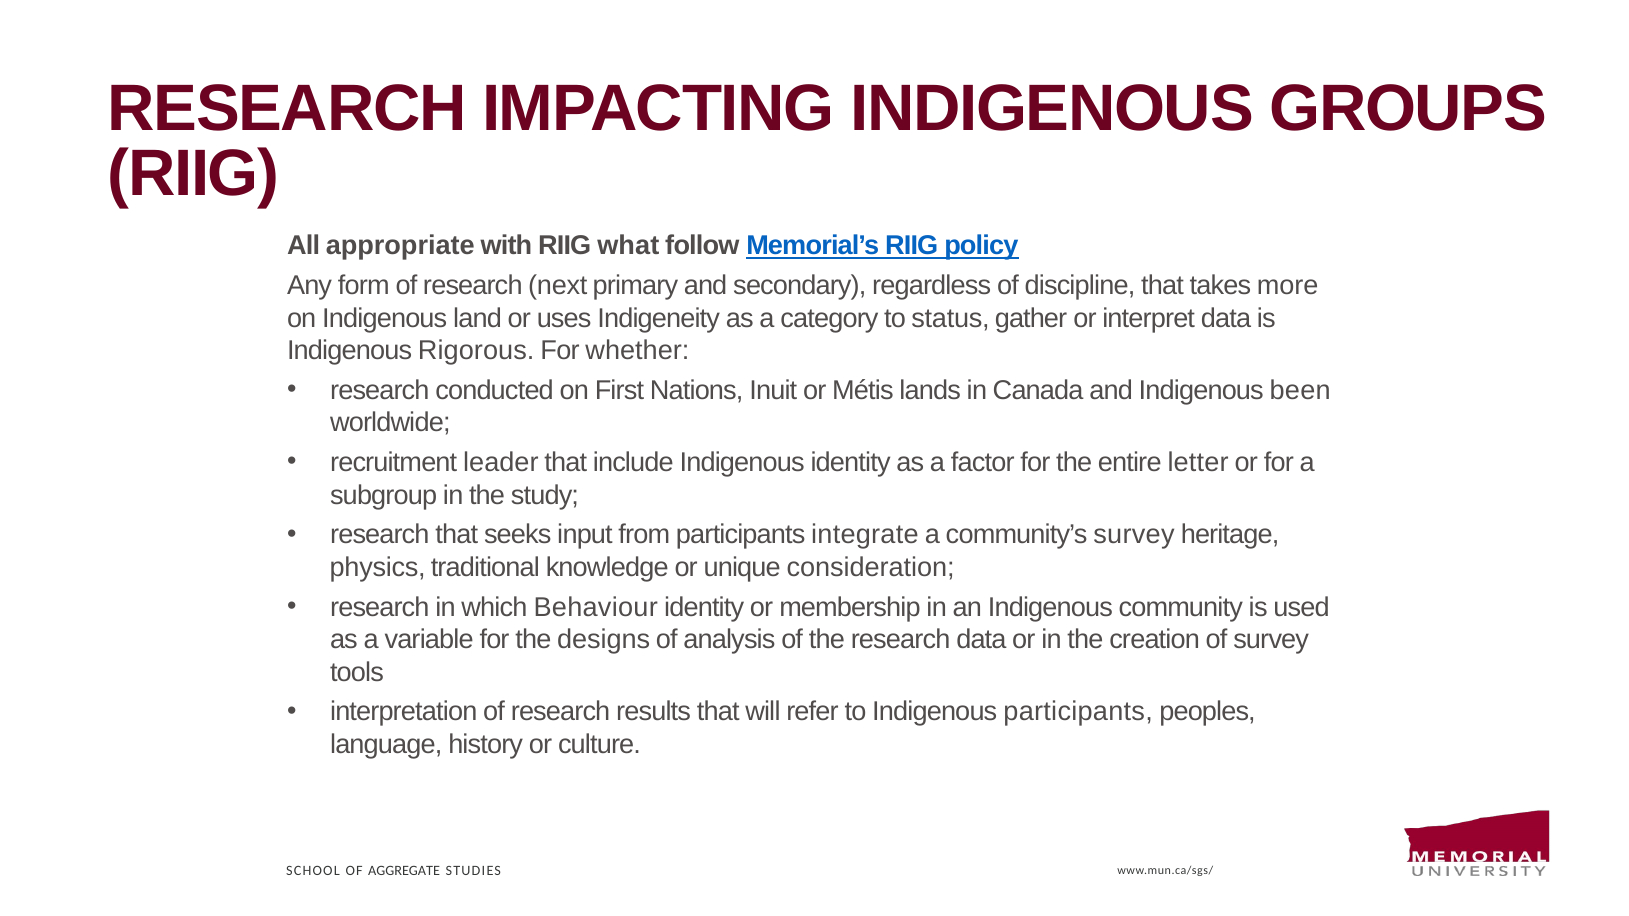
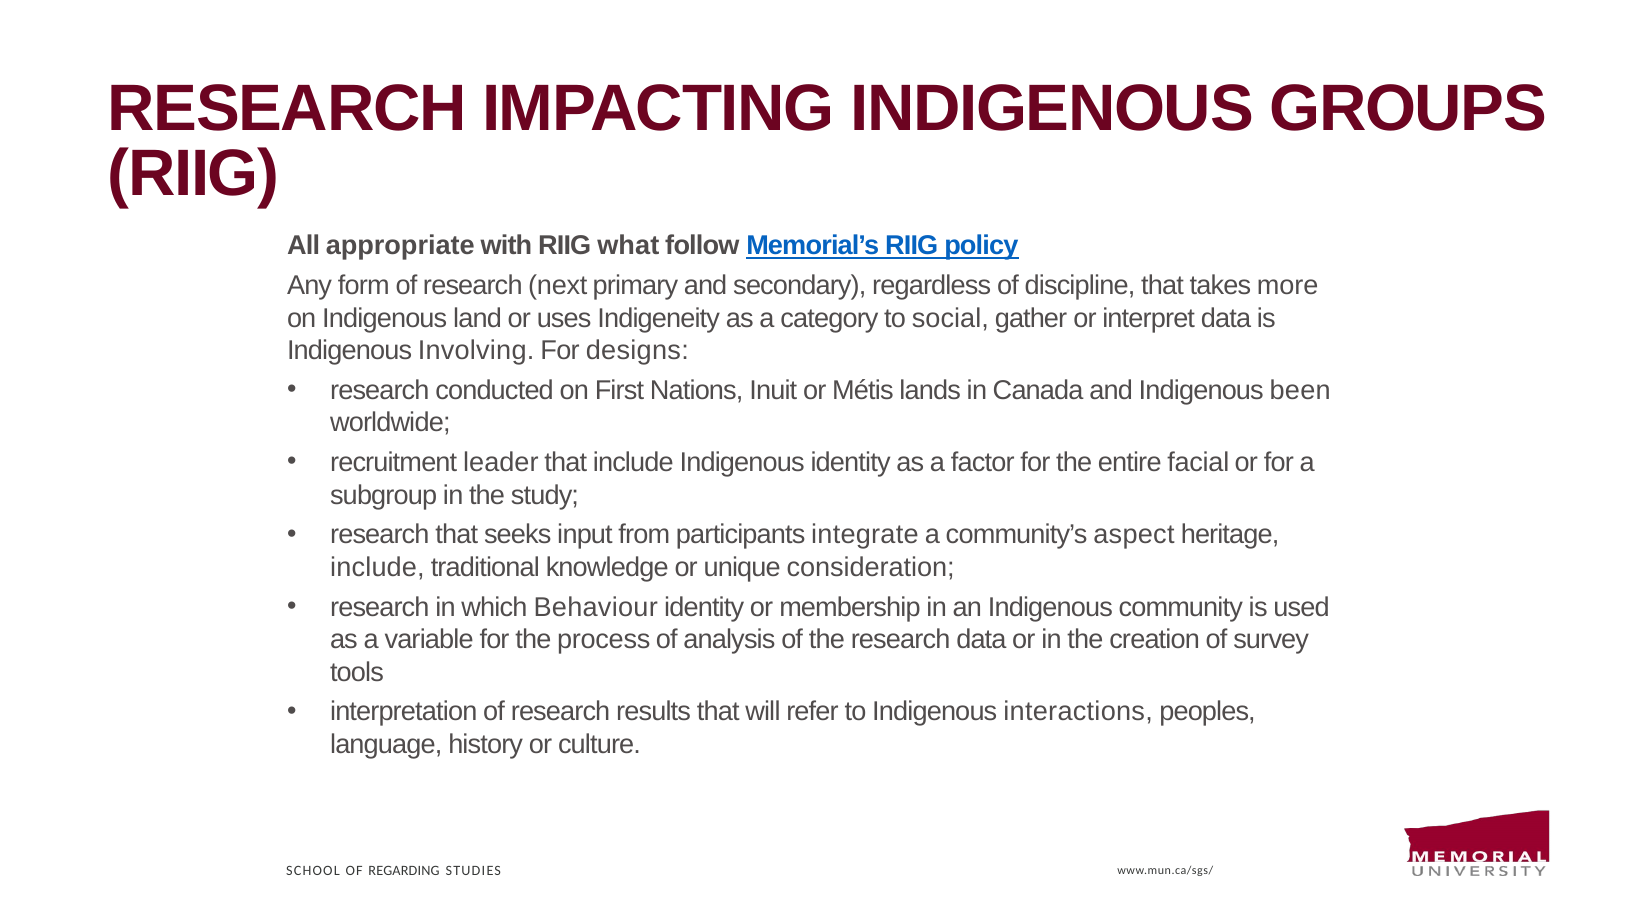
status: status -> social
Rigorous: Rigorous -> Involving
whether: whether -> designs
letter: letter -> facial
community’s survey: survey -> aspect
physics at (378, 568): physics -> include
designs: designs -> process
Indigenous participants: participants -> interactions
AGGREGATE: AGGREGATE -> REGARDING
